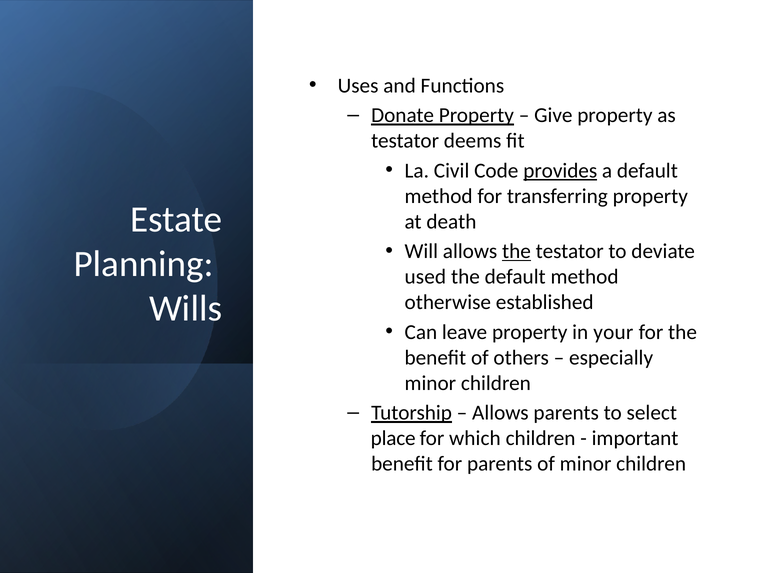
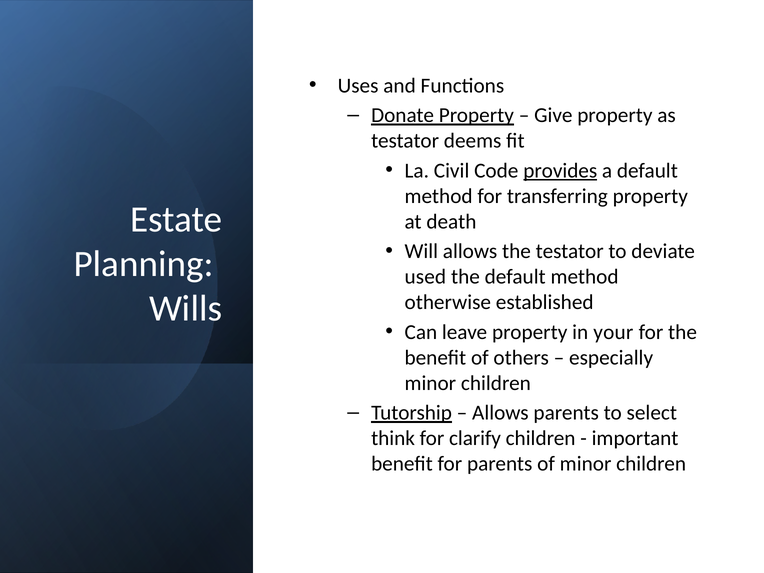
the at (516, 251) underline: present -> none
place: place -> think
which: which -> clarify
